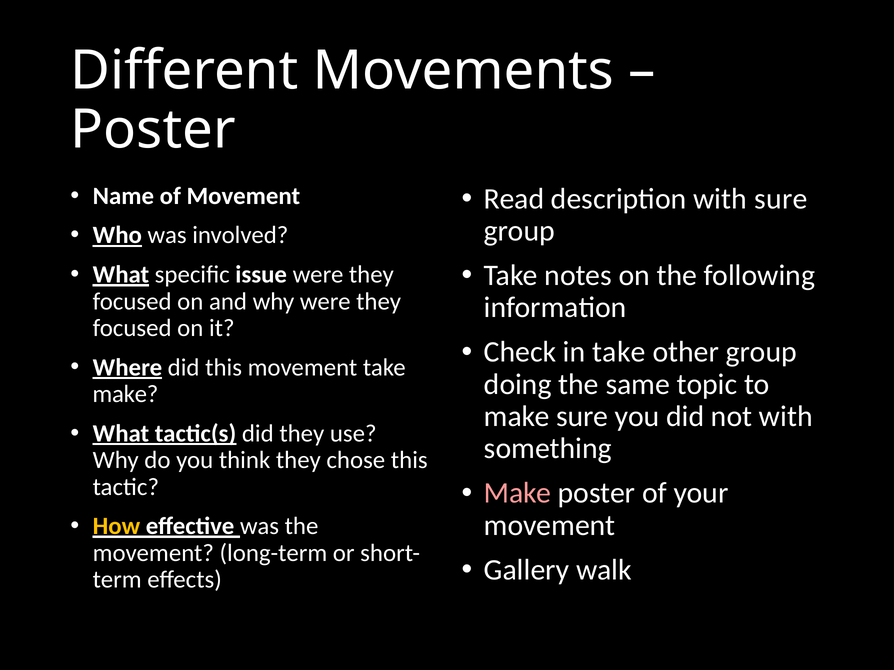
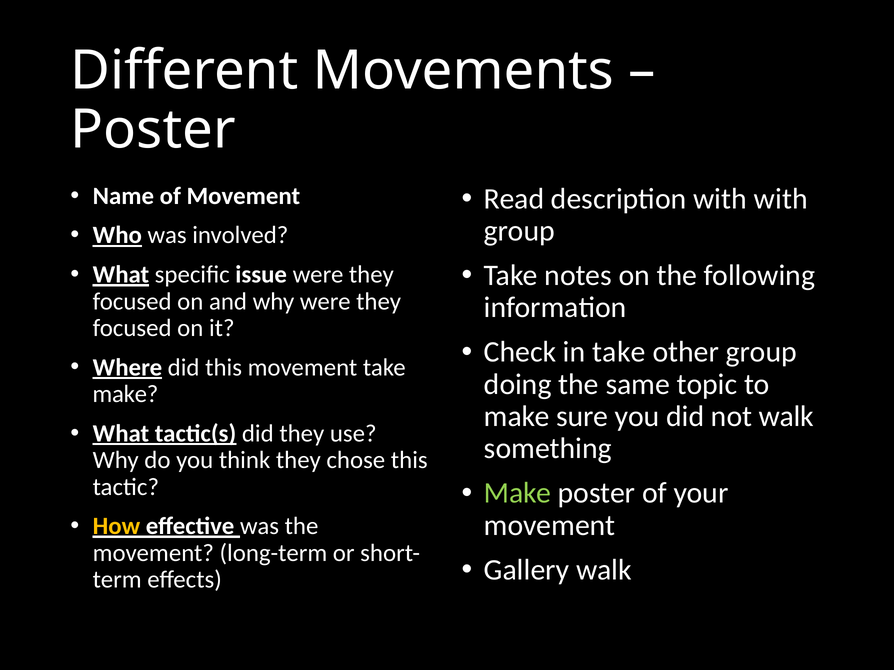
with sure: sure -> with
not with: with -> walk
Make at (518, 494) colour: pink -> light green
